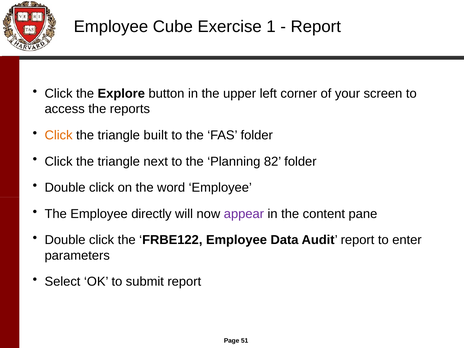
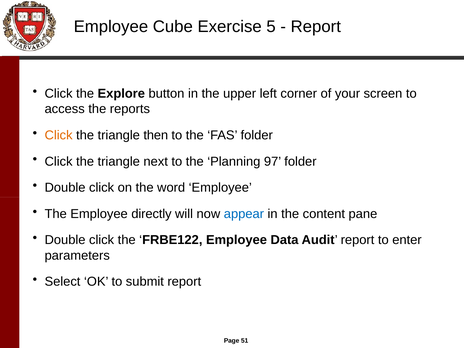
1: 1 -> 5
built: built -> then
82: 82 -> 97
appear colour: purple -> blue
